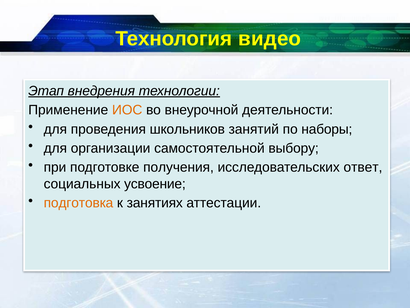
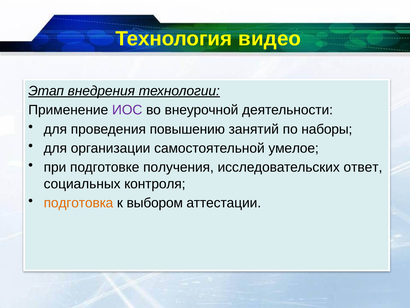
ИОС colour: orange -> purple
школьников: школьников -> повышению
выбору: выбору -> умелое
усвоение: усвоение -> контроля
занятиях: занятиях -> выбором
